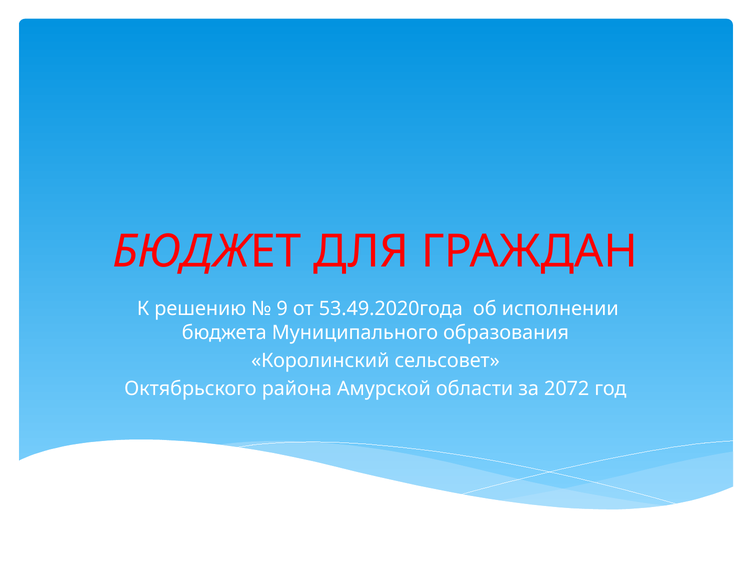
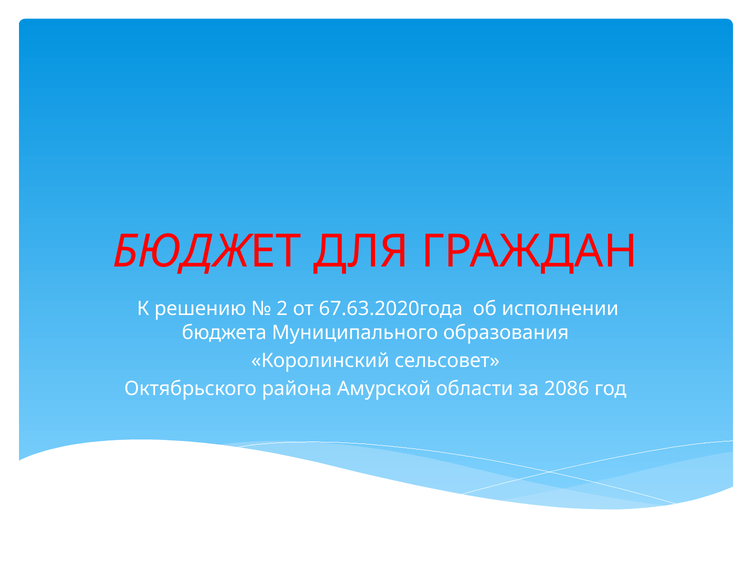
9: 9 -> 2
53.49.2020года: 53.49.2020года -> 67.63.2020года
2072: 2072 -> 2086
